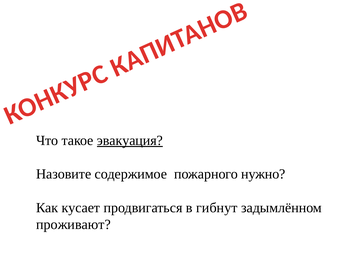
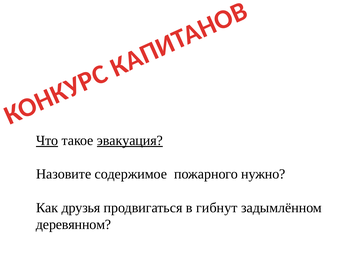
Что underline: none -> present
кусает: кусает -> друзья
проживают: проживают -> деревянном
